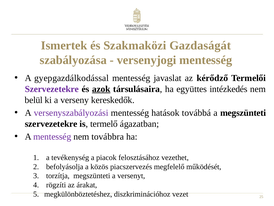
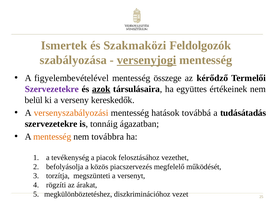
Gazdaságát: Gazdaságát -> Feldolgozók
versenyjogi underline: none -> present
gyepgazdálkodással: gyepgazdálkodással -> figyelembevételével
javaslat: javaslat -> összege
intézkedés: intézkedés -> értékeinek
versenyszabályozási colour: purple -> orange
a megszünteti: megszünteti -> tudásátadás
termelő: termelő -> tonnáig
mentesség at (52, 136) colour: purple -> orange
